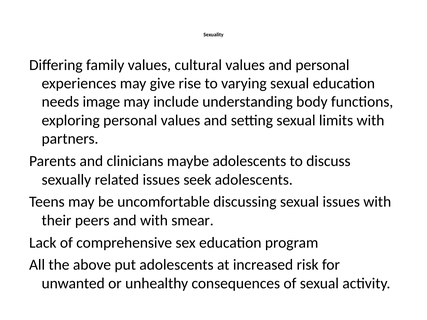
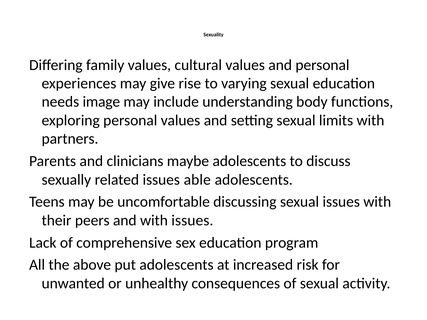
seek: seek -> able
with smear: smear -> issues
